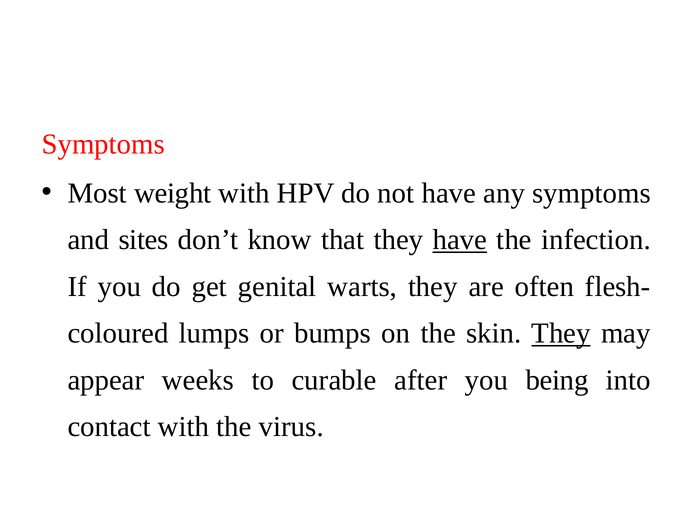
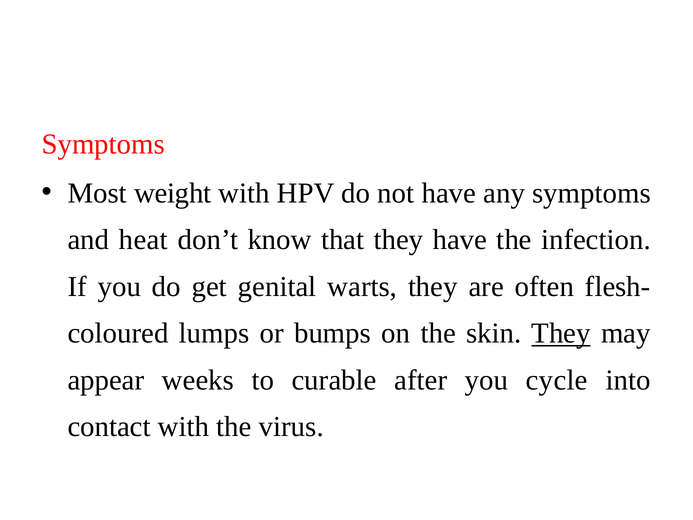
sites: sites -> heat
have at (460, 240) underline: present -> none
being: being -> cycle
